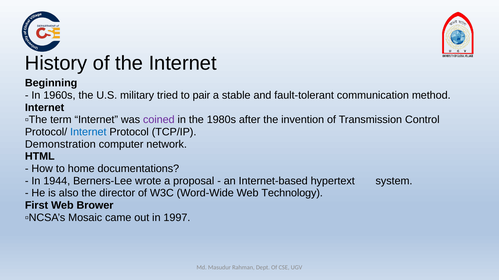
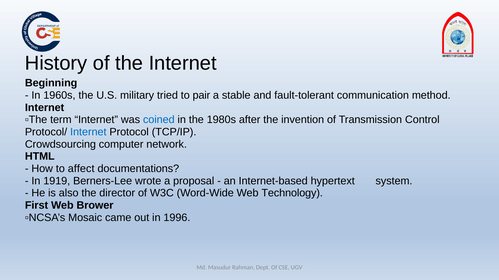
coined colour: purple -> blue
Demonstration: Demonstration -> Crowdsourcing
home: home -> affect
1944: 1944 -> 1919
1997: 1997 -> 1996
